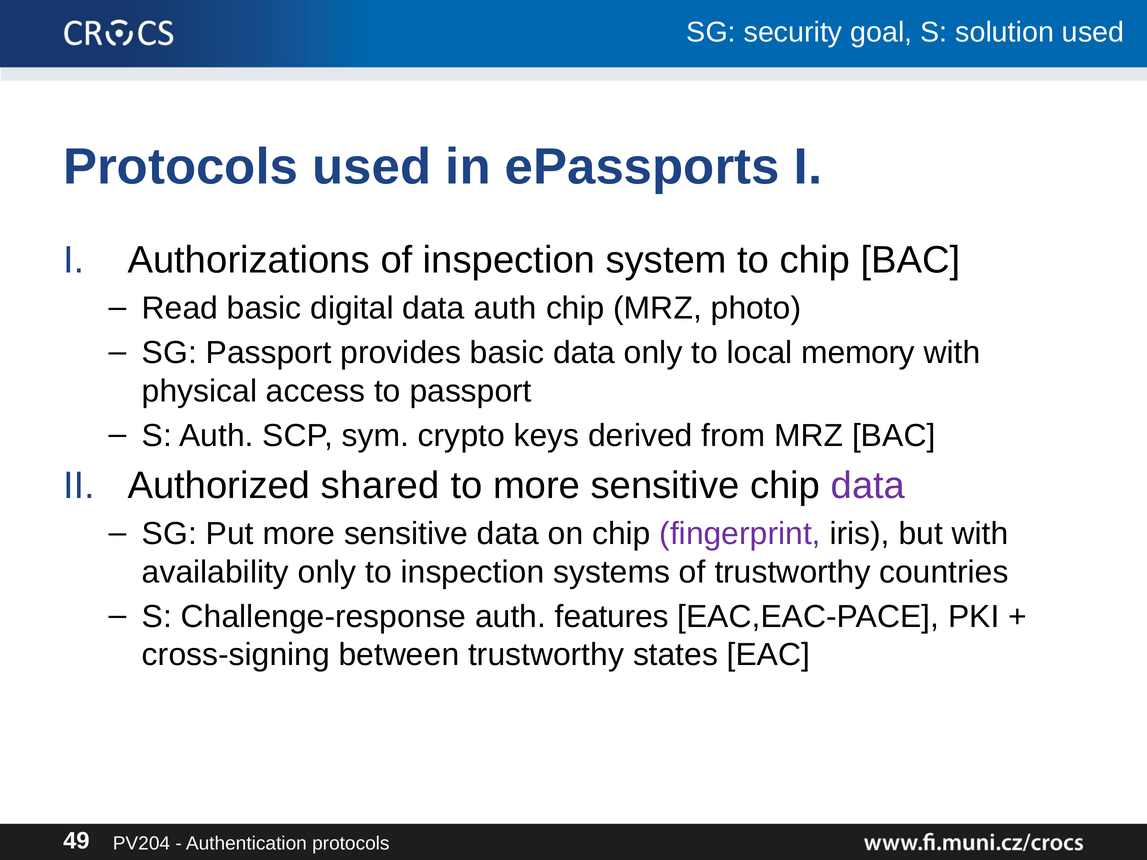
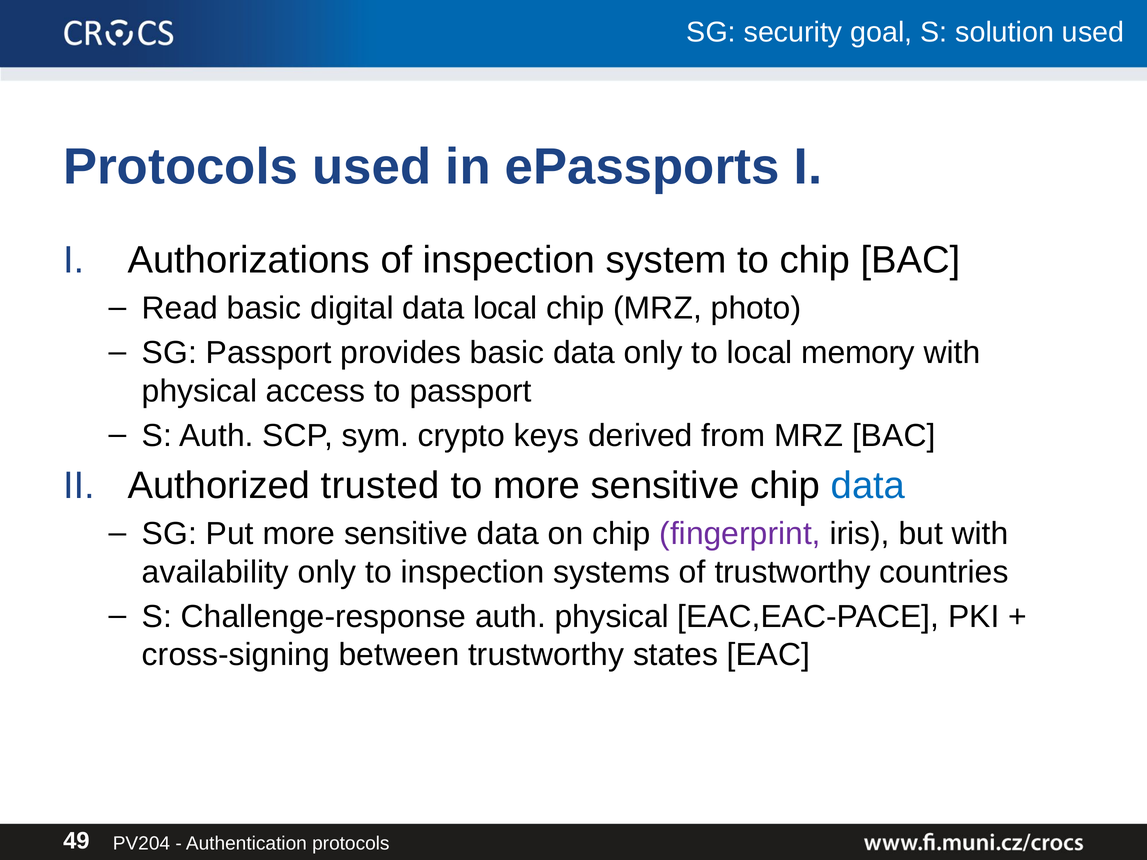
data auth: auth -> local
shared: shared -> trusted
data at (868, 486) colour: purple -> blue
auth features: features -> physical
